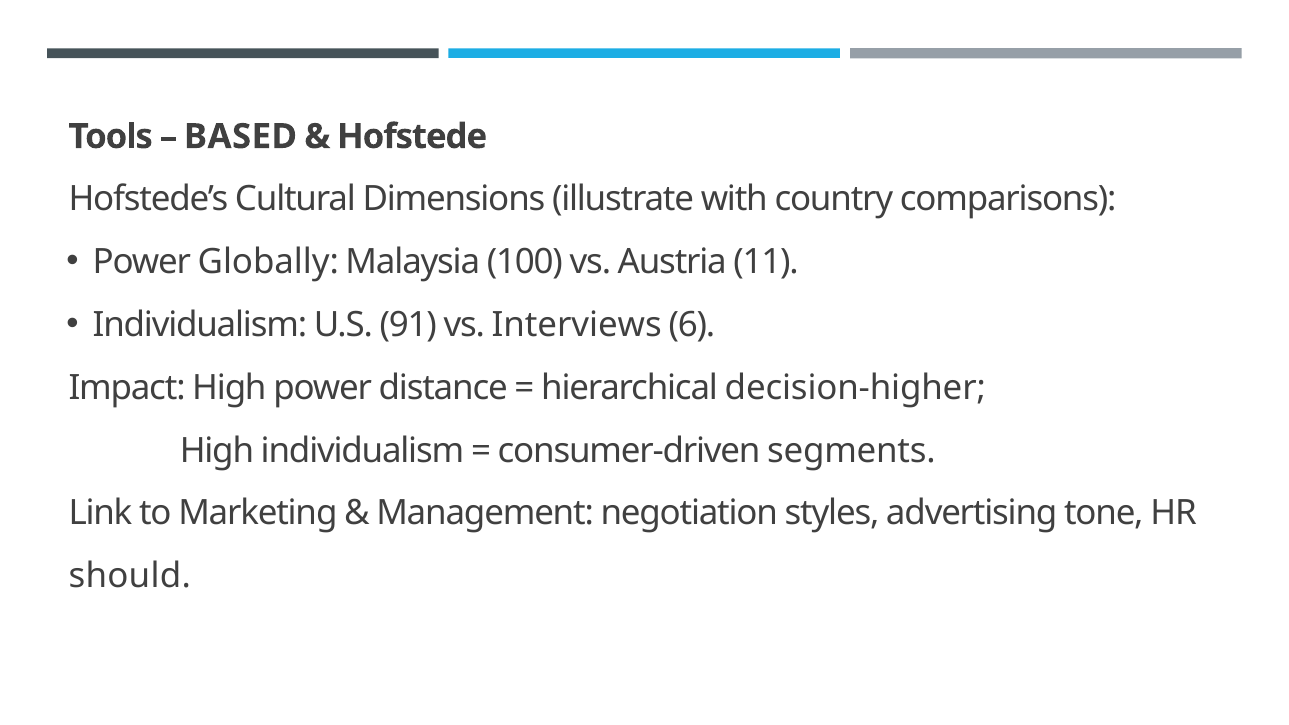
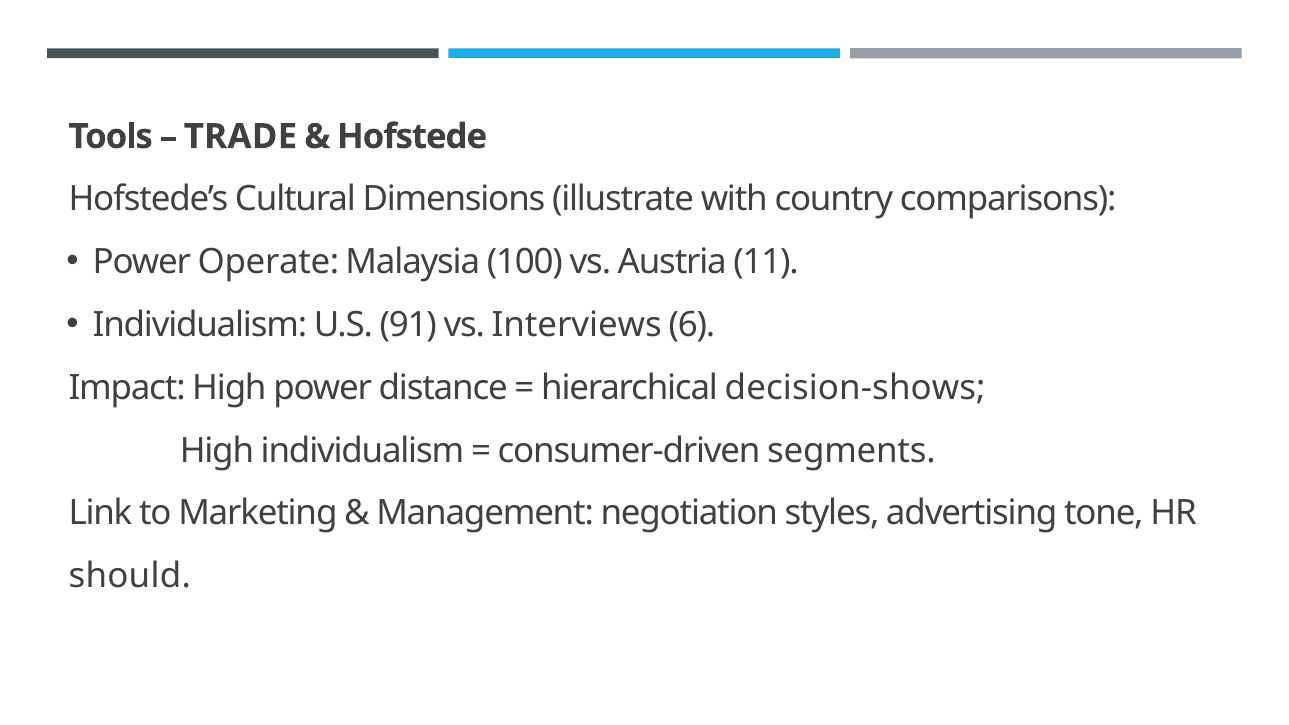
BASED: BASED -> TRADE
Globally: Globally -> Operate
decision-higher: decision-higher -> decision-shows
